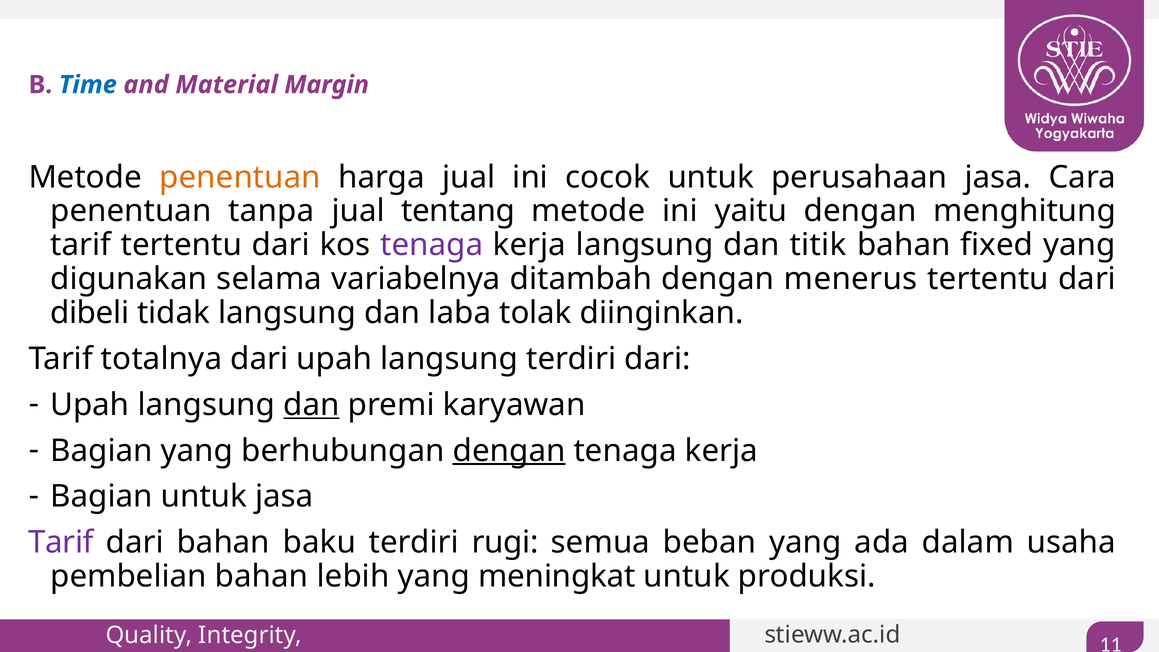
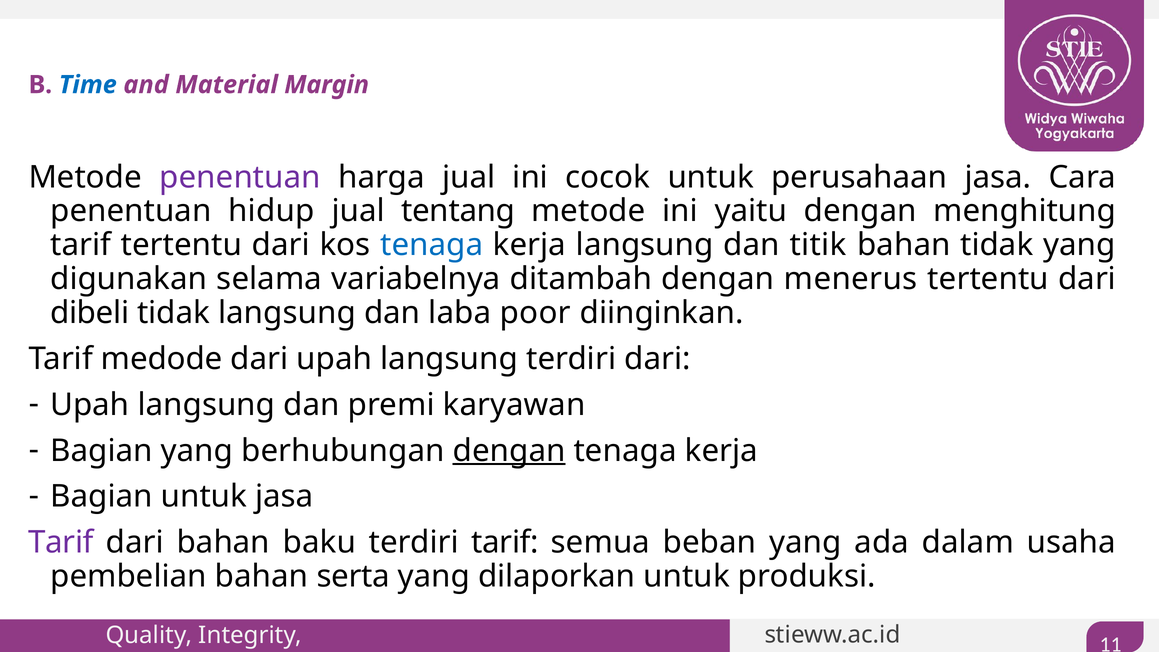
penentuan at (240, 177) colour: orange -> purple
tanpa: tanpa -> hidup
tenaga at (432, 245) colour: purple -> blue
bahan fixed: fixed -> tidak
tolak: tolak -> poor
totalnya: totalnya -> medode
dan at (311, 405) underline: present -> none
terdiri rugi: rugi -> tarif
lebih: lebih -> serta
meningkat: meningkat -> dilaporkan
